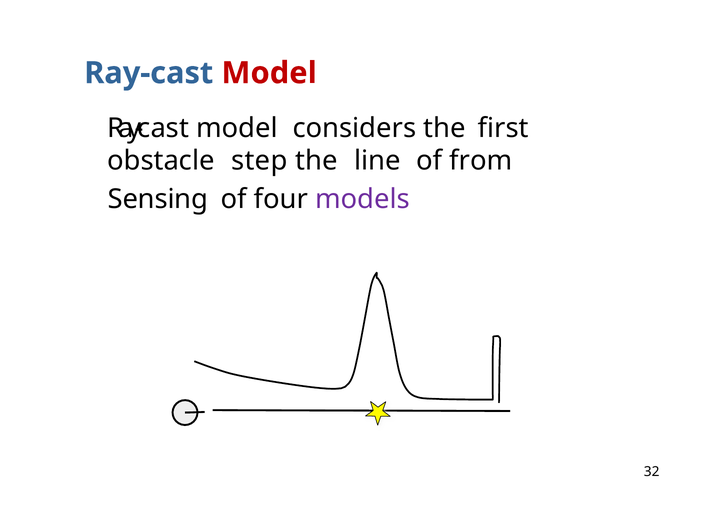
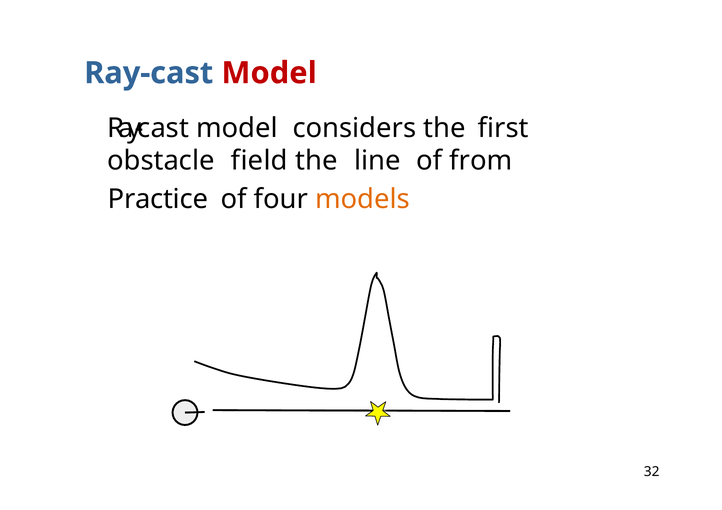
step: step -> field
Sensing: Sensing -> Practice
models colour: purple -> orange
